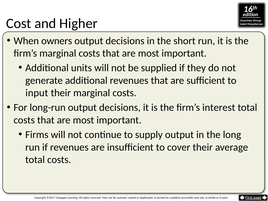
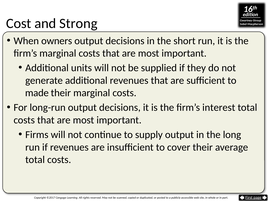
Higher: Higher -> Strong
input: input -> made
